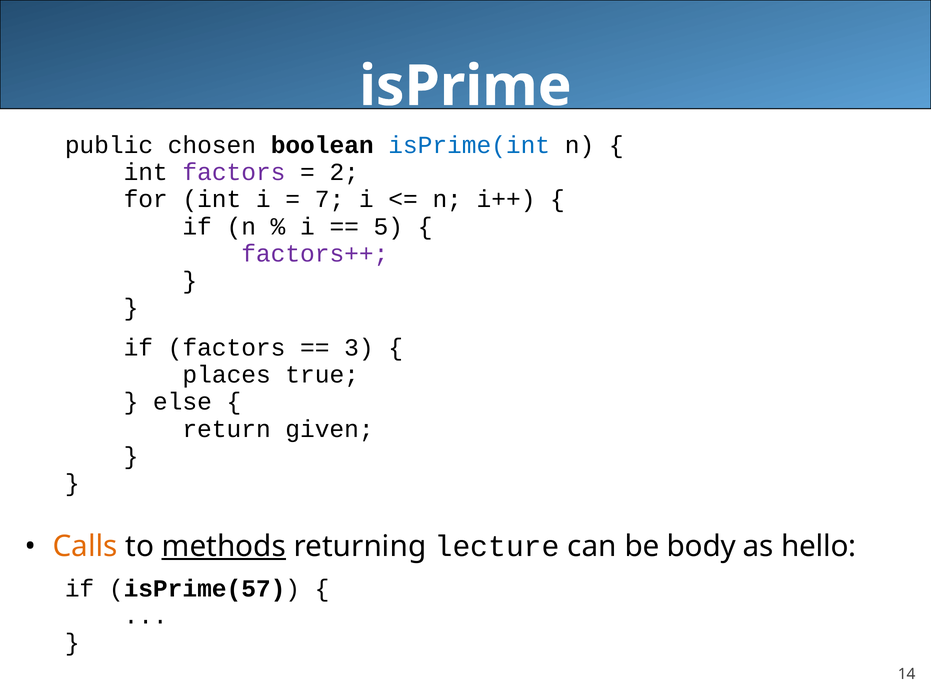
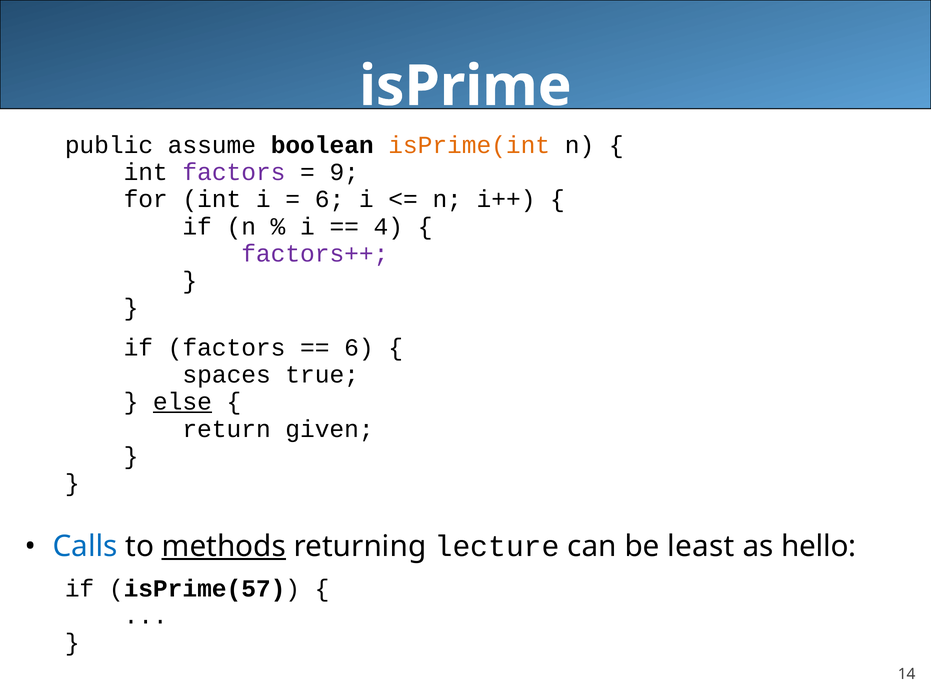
chosen: chosen -> assume
isPrime(int colour: blue -> orange
2: 2 -> 9
7 at (330, 199): 7 -> 6
5: 5 -> 4
3 at (359, 347): 3 -> 6
places: places -> spaces
else underline: none -> present
Calls colour: orange -> blue
body: body -> least
